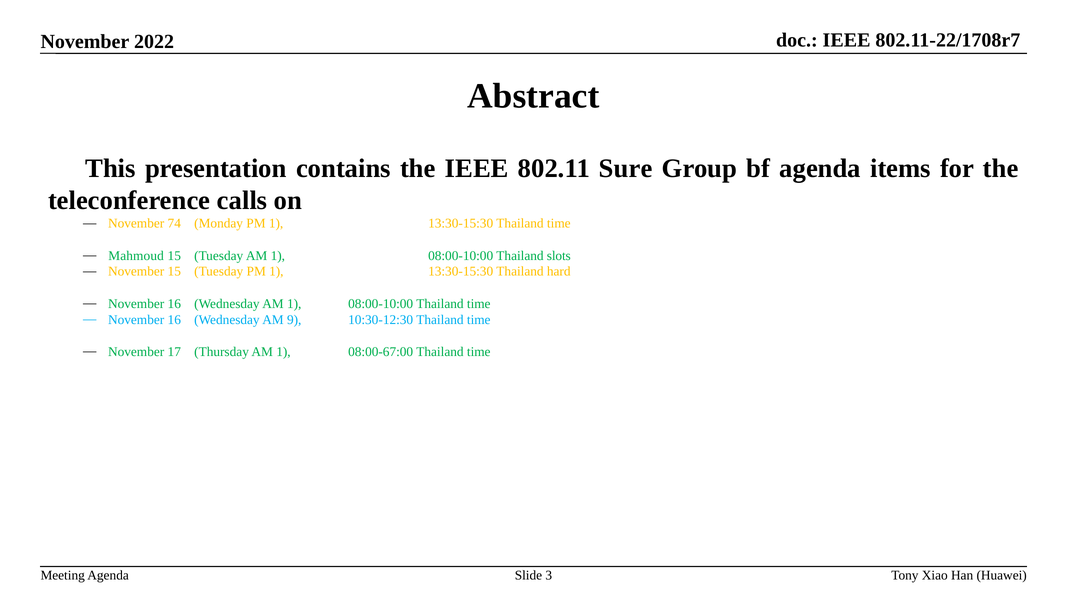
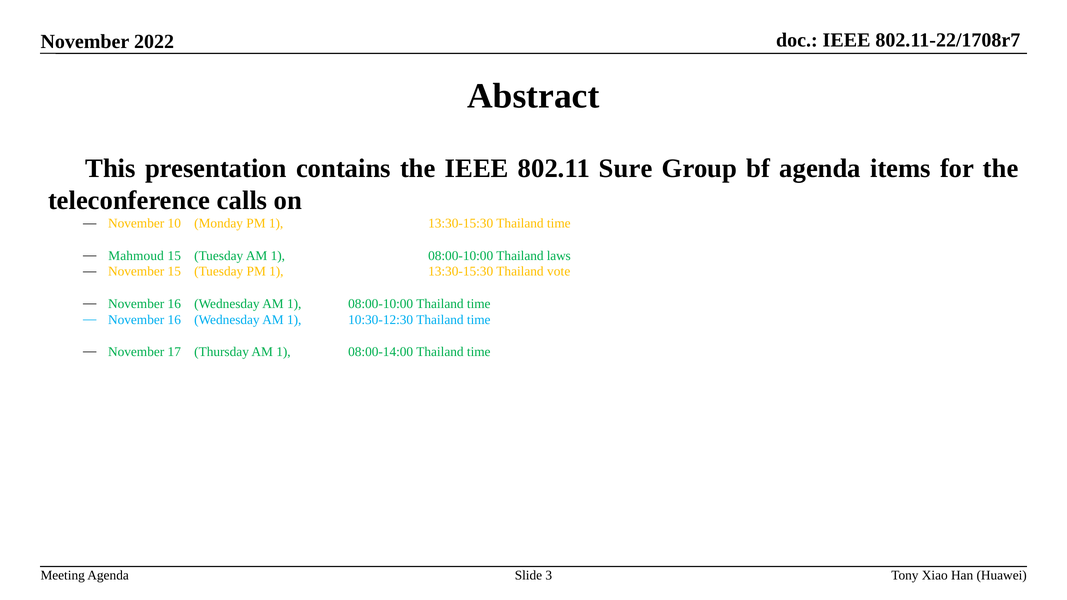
74: 74 -> 10
slots: slots -> laws
hard: hard -> vote
9 at (294, 320): 9 -> 1
08:00-67:00: 08:00-67:00 -> 08:00-14:00
